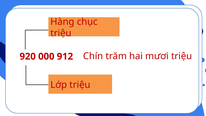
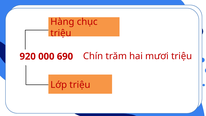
912: 912 -> 690
